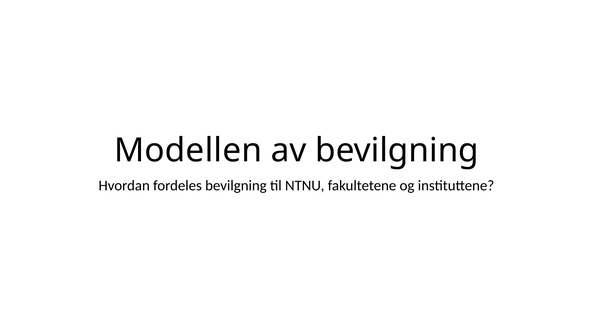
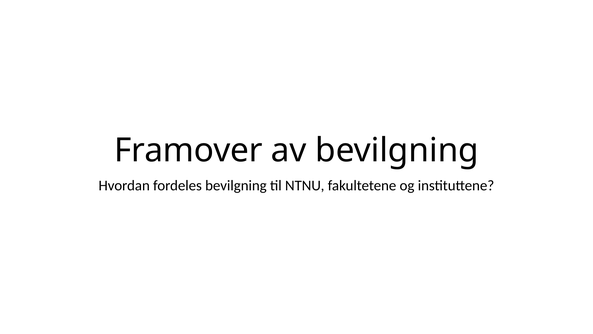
Modellen: Modellen -> Framover
